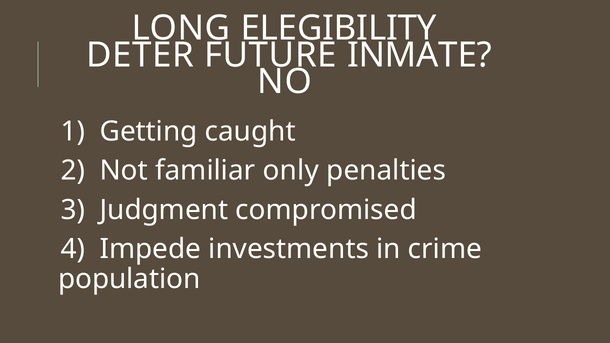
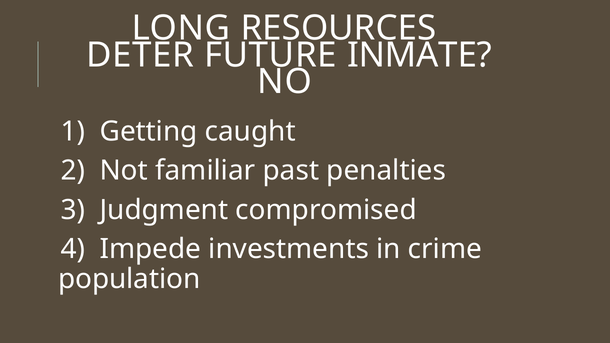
ELEGIBILITY: ELEGIBILITY -> RESOURCES
only: only -> past
